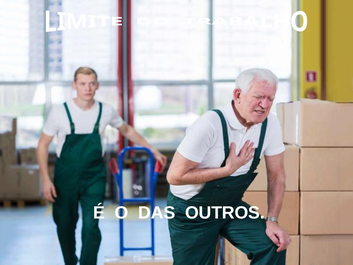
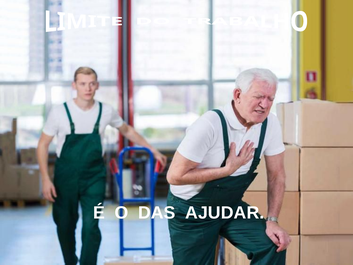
OUTROS: OUTROS -> AJUDAR
